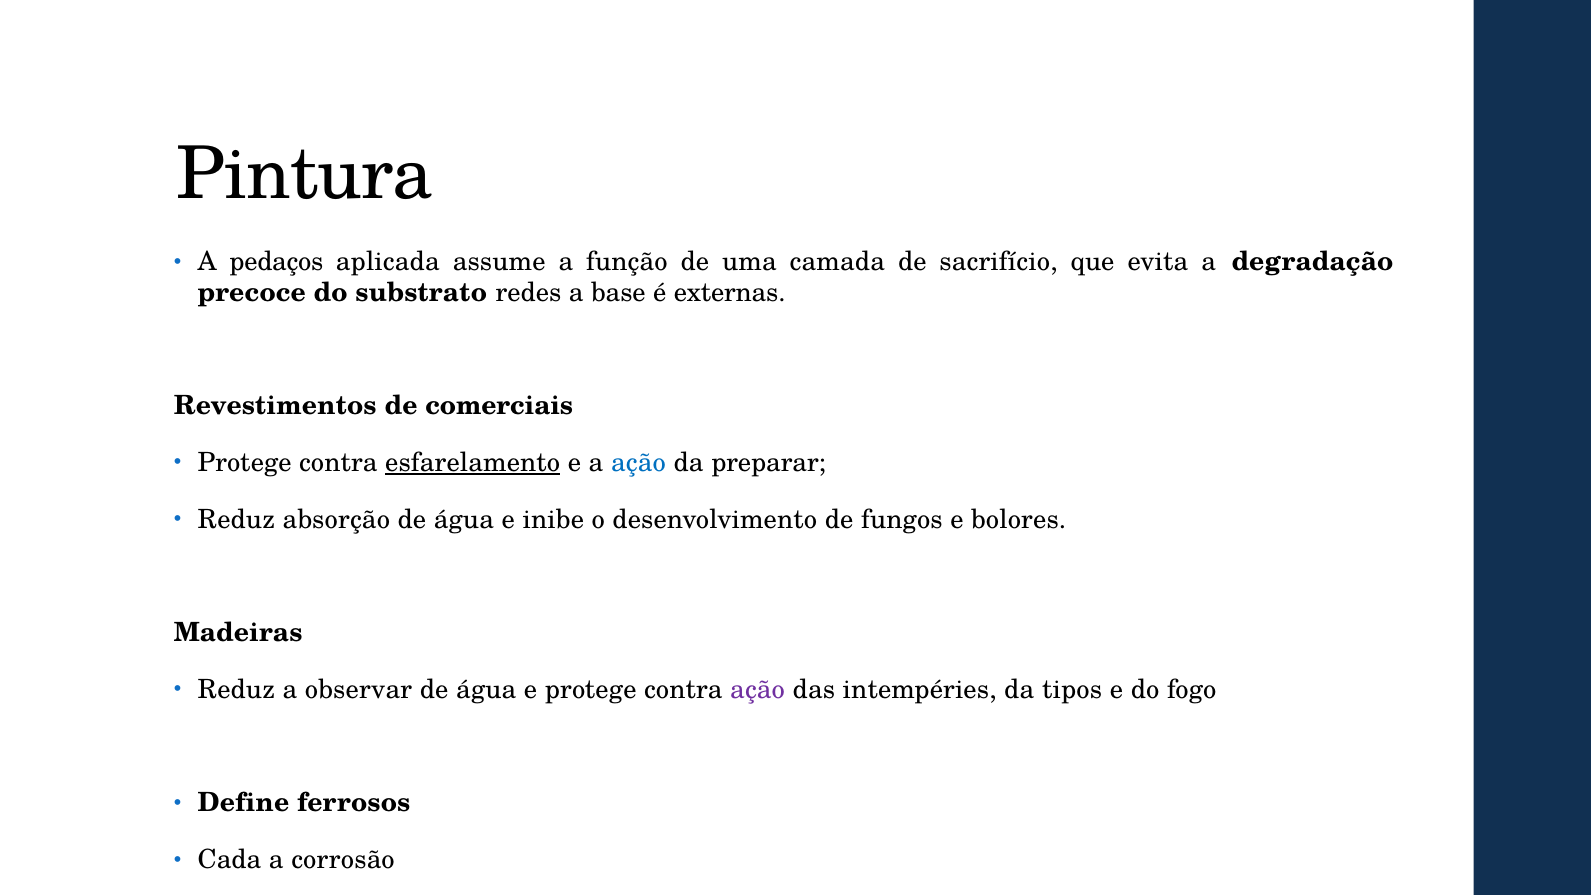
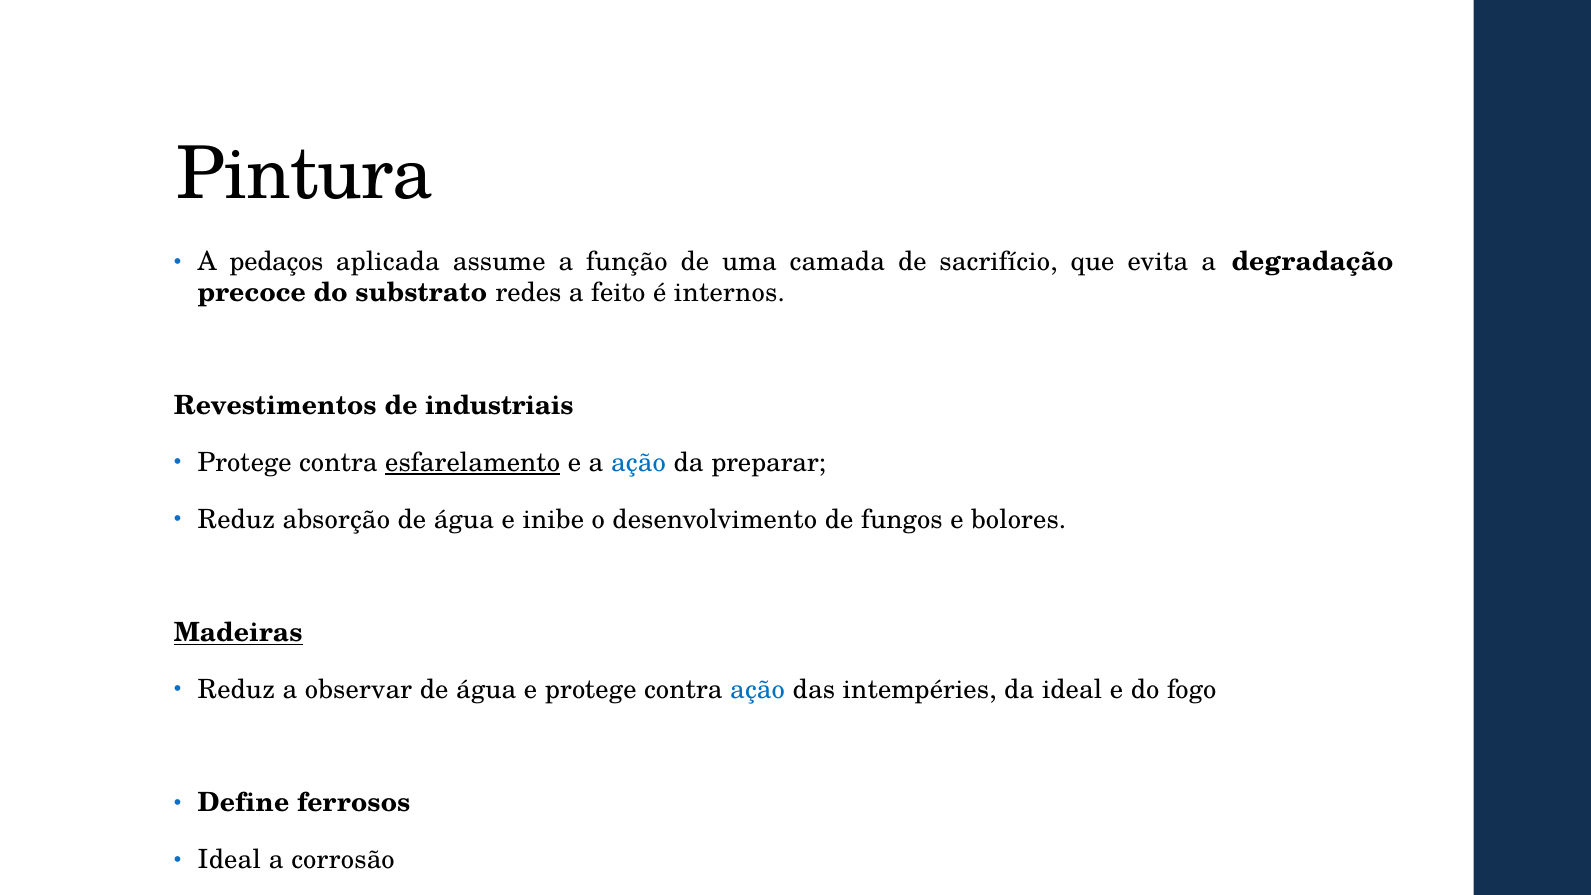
base: base -> feito
externas: externas -> internos
comerciais: comerciais -> industriais
Madeiras underline: none -> present
ação at (758, 690) colour: purple -> blue
da tipos: tipos -> ideal
Cada at (230, 860): Cada -> Ideal
